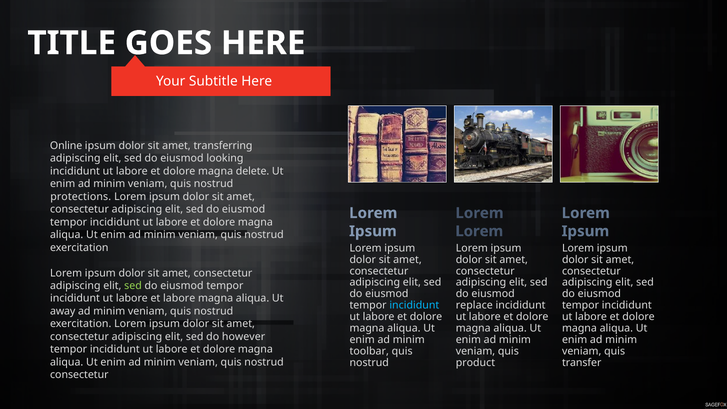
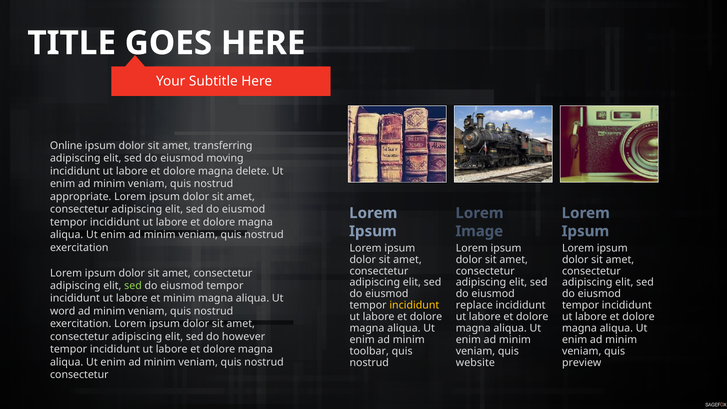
looking: looking -> moving
protections: protections -> appropriate
Lorem at (479, 231): Lorem -> Image
et labore: labore -> minim
incididunt at (414, 305) colour: light blue -> yellow
away: away -> word
product: product -> website
transfer: transfer -> preview
